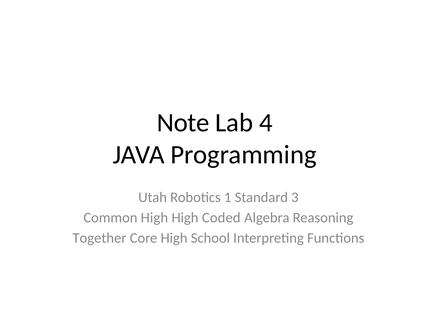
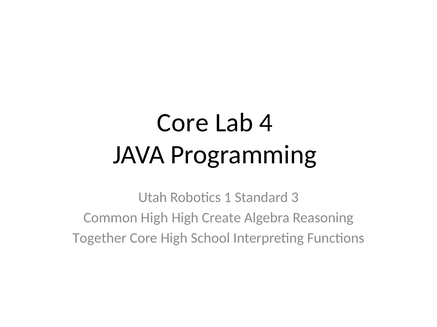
Note at (183, 123): Note -> Core
Coded: Coded -> Create
